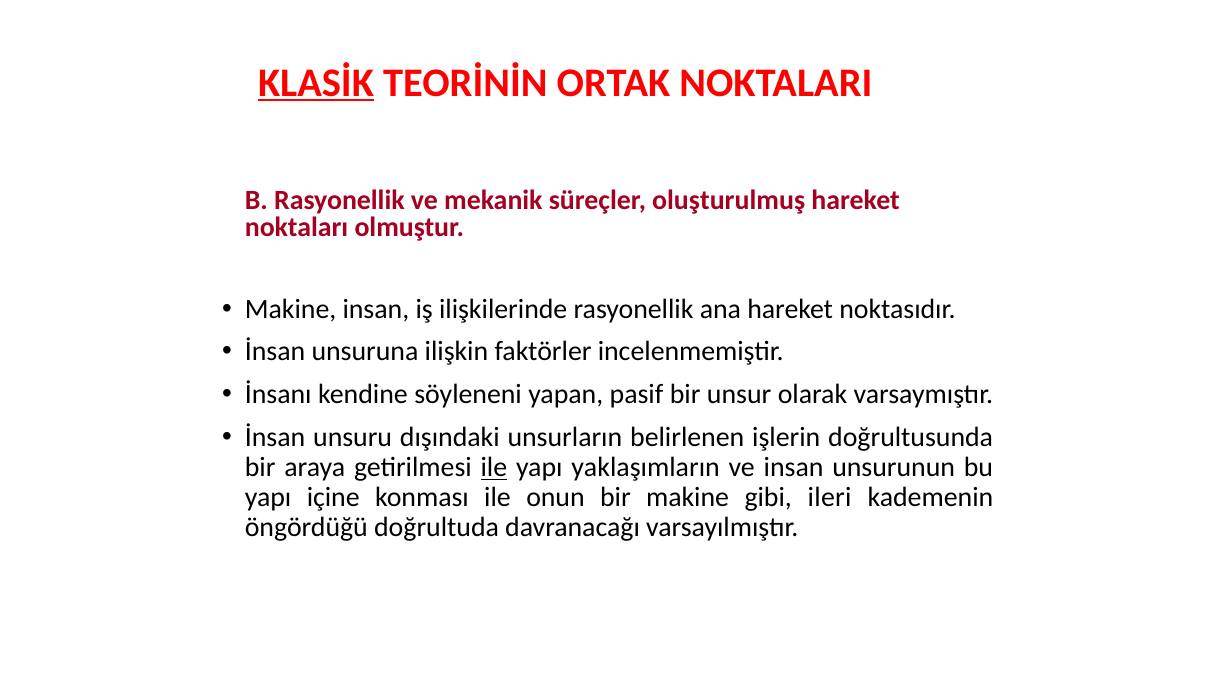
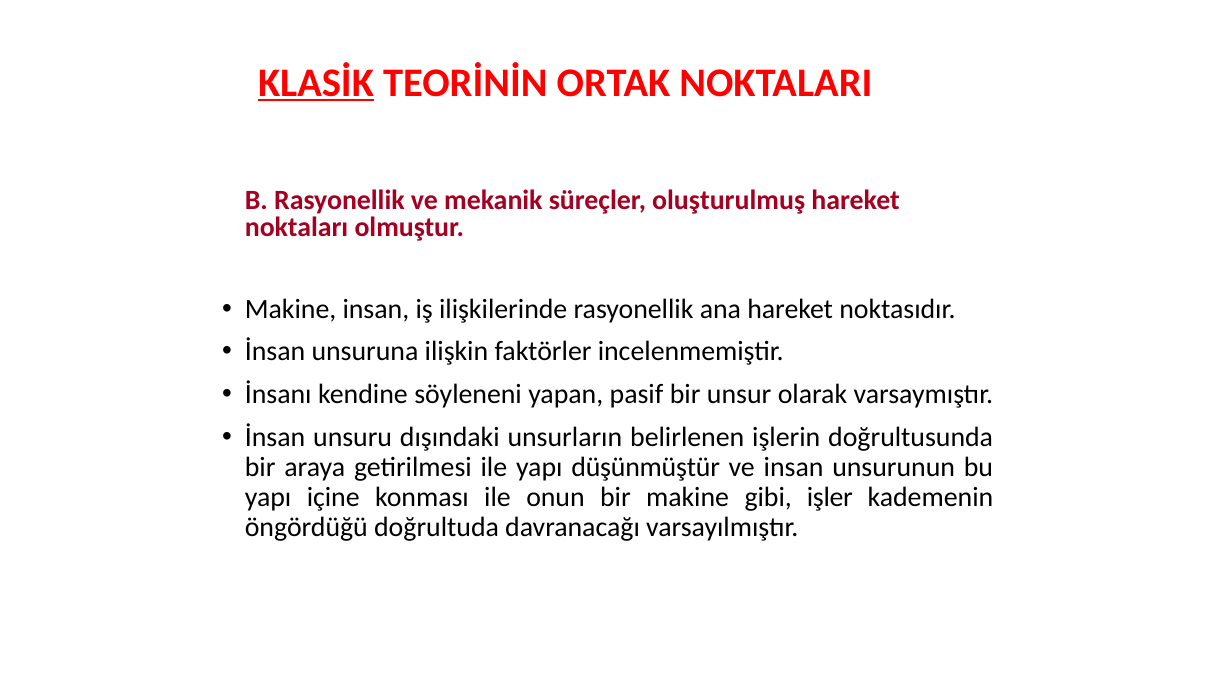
ile at (494, 467) underline: present -> none
yaklaşımların: yaklaşımların -> düşünmüştür
ileri: ileri -> işler
